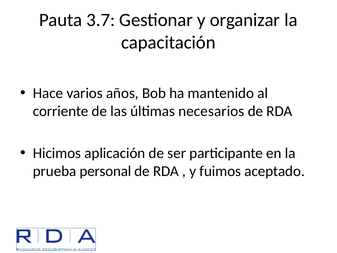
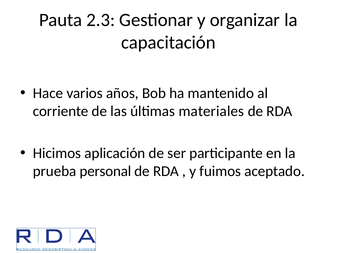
3.7: 3.7 -> 2.3
necesarios: necesarios -> materiales
